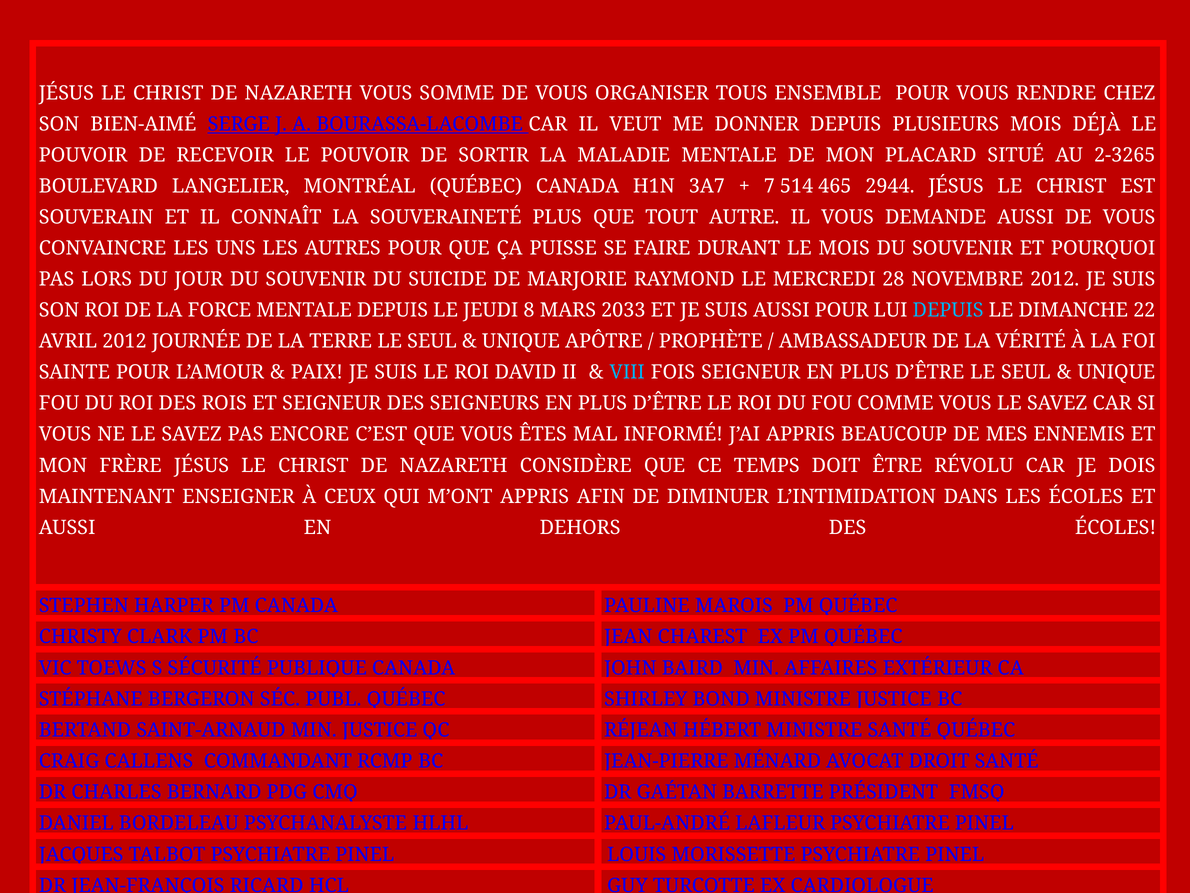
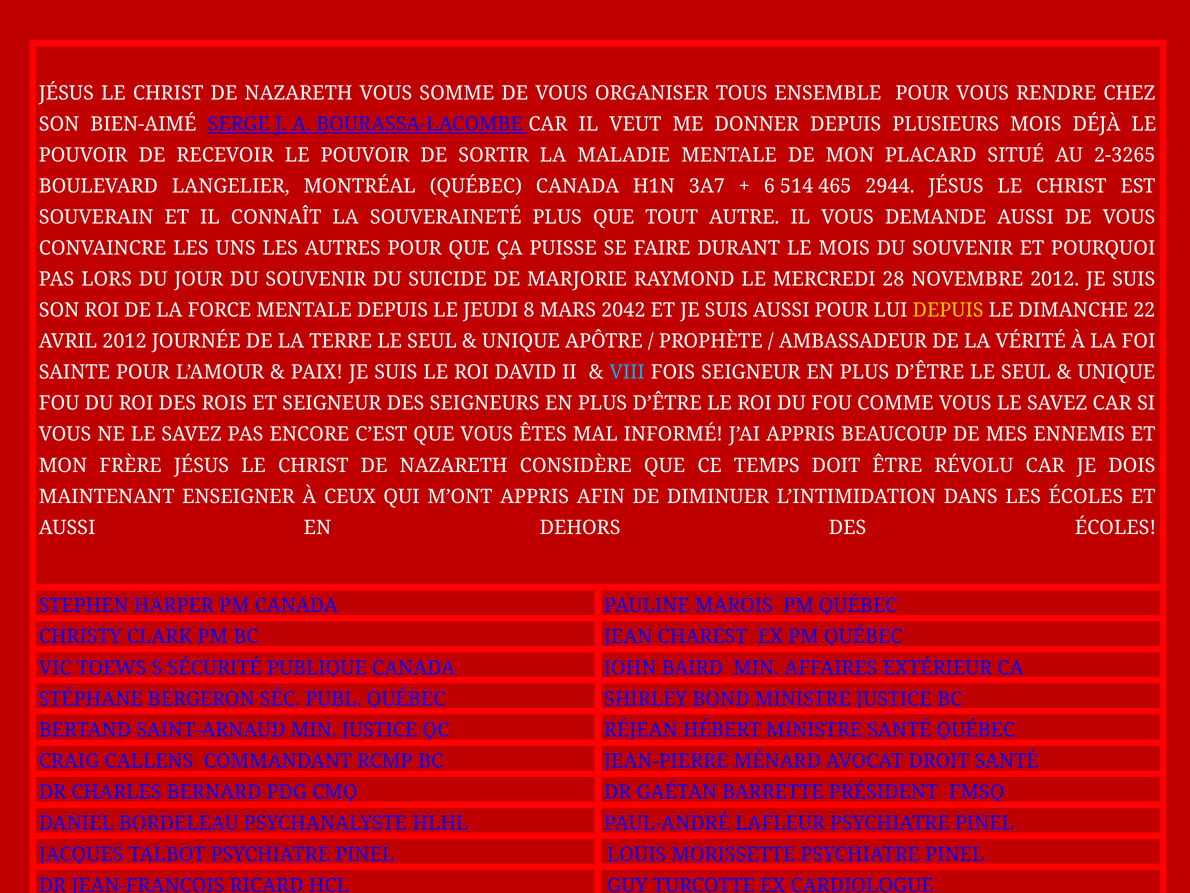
7: 7 -> 6
2033: 2033 -> 2042
DEPUIS at (948, 310) colour: light blue -> yellow
